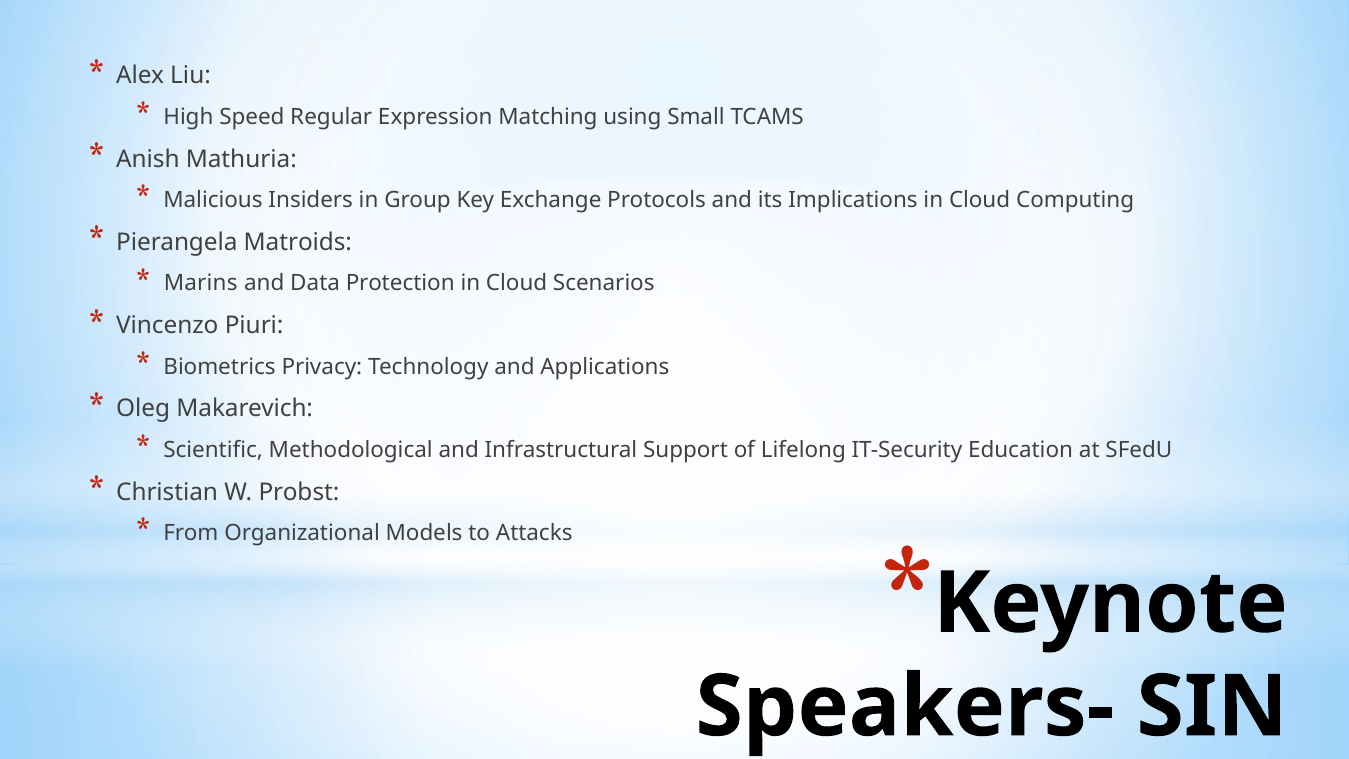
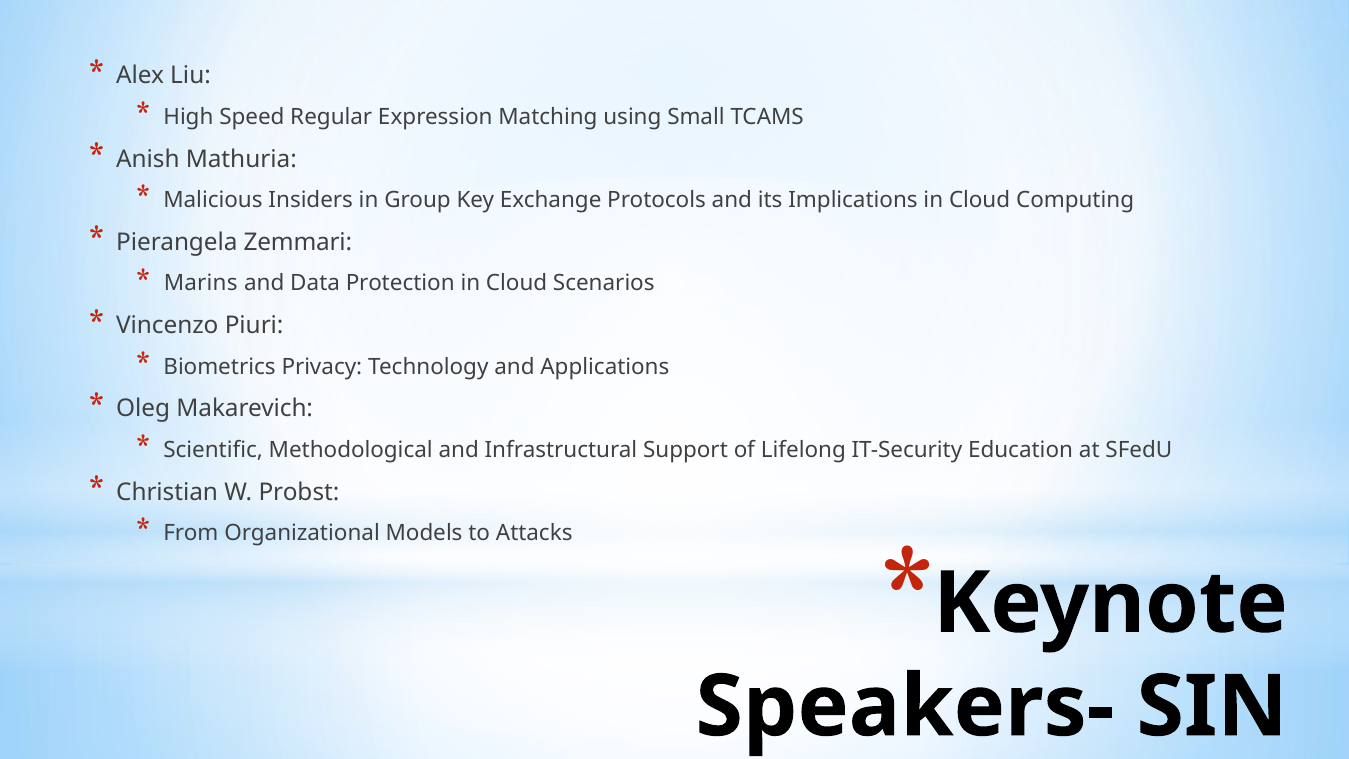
Matroids: Matroids -> Zemmari
